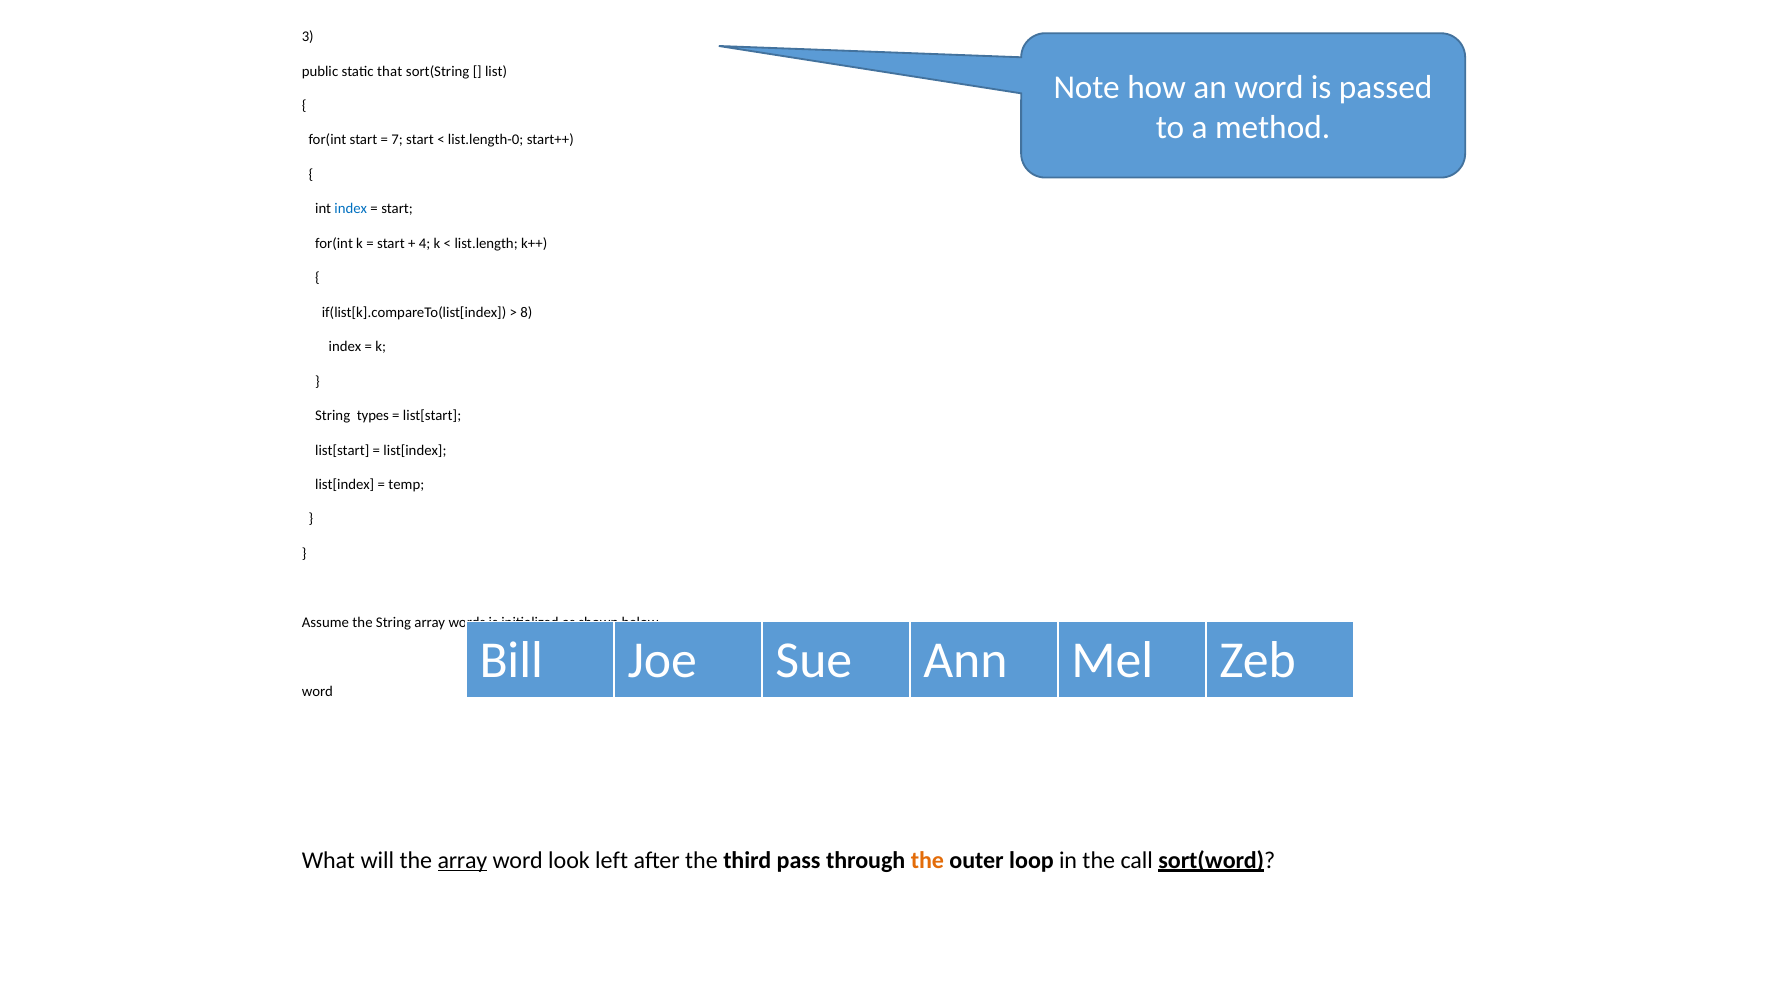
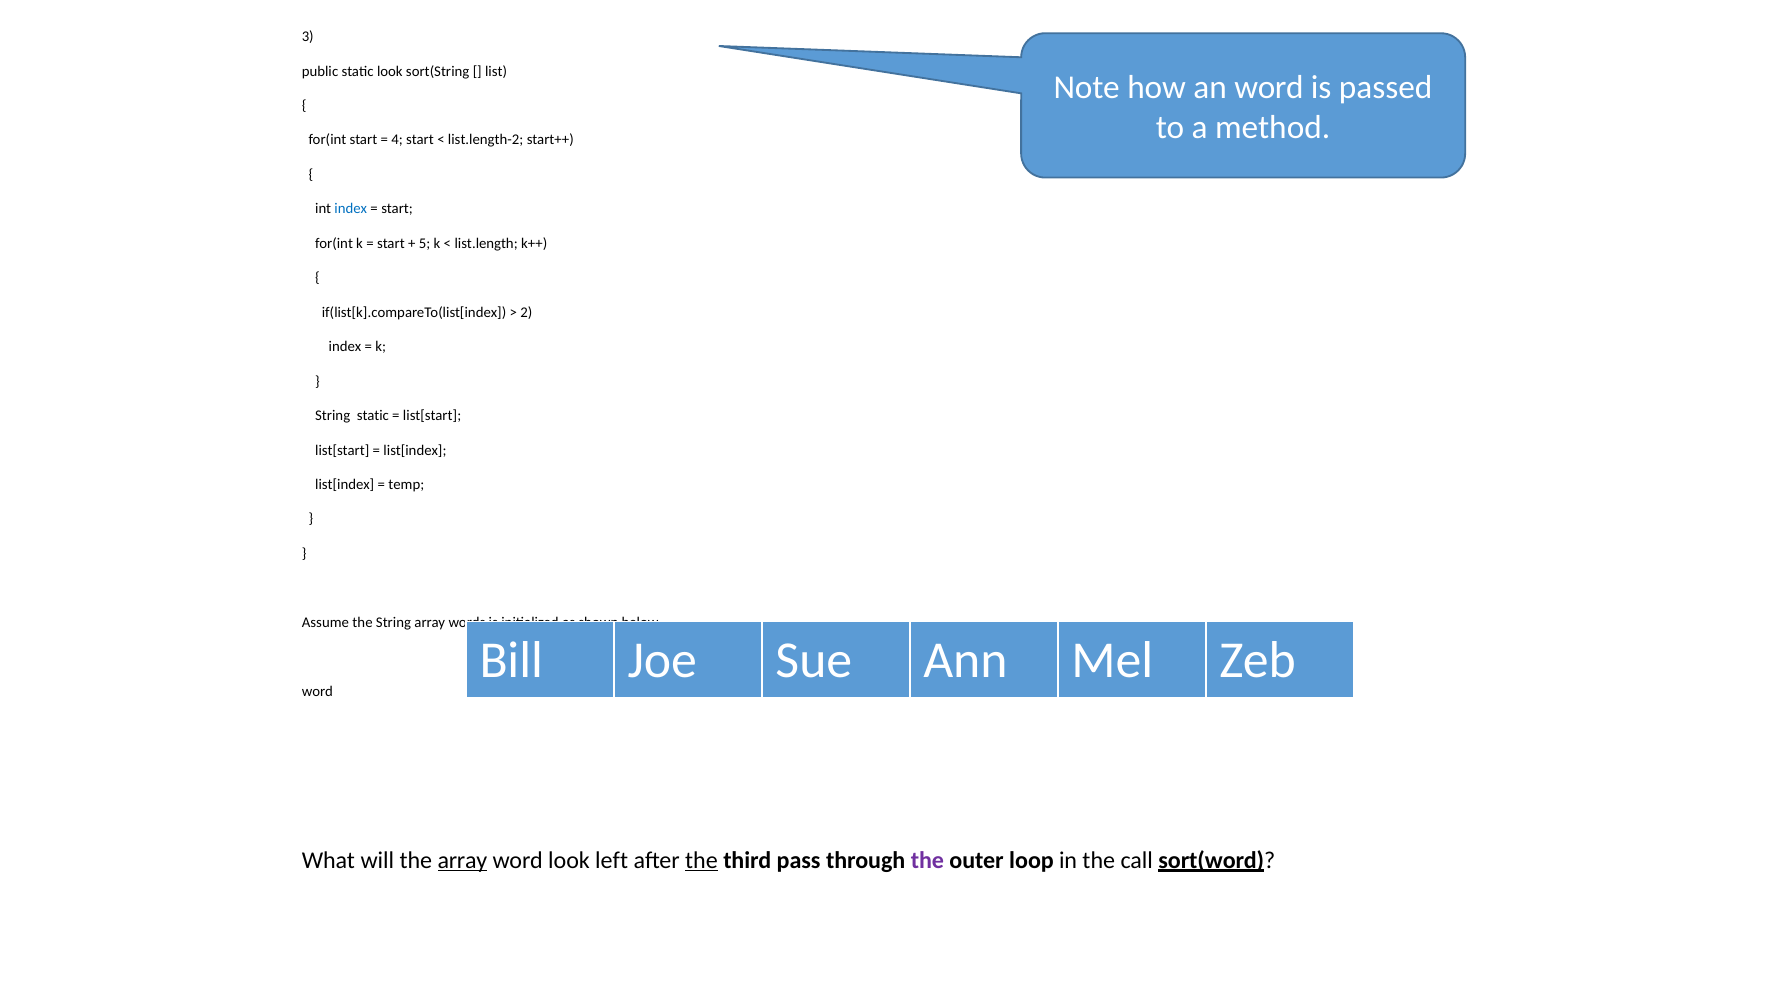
static that: that -> look
7: 7 -> 4
list.length-0: list.length-0 -> list.length-2
4: 4 -> 5
8: 8 -> 2
String types: types -> static
the at (702, 860) underline: none -> present
the at (927, 860) colour: orange -> purple
